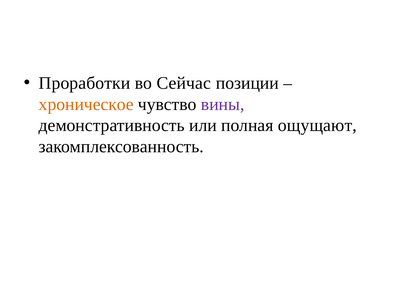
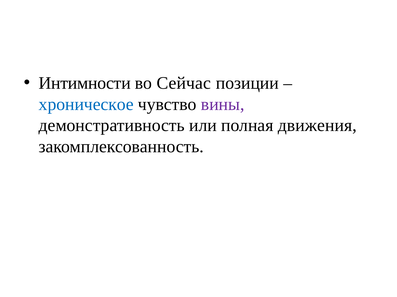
Проработки: Проработки -> Интимности
хроническое colour: orange -> blue
ощущают: ощущают -> движения
